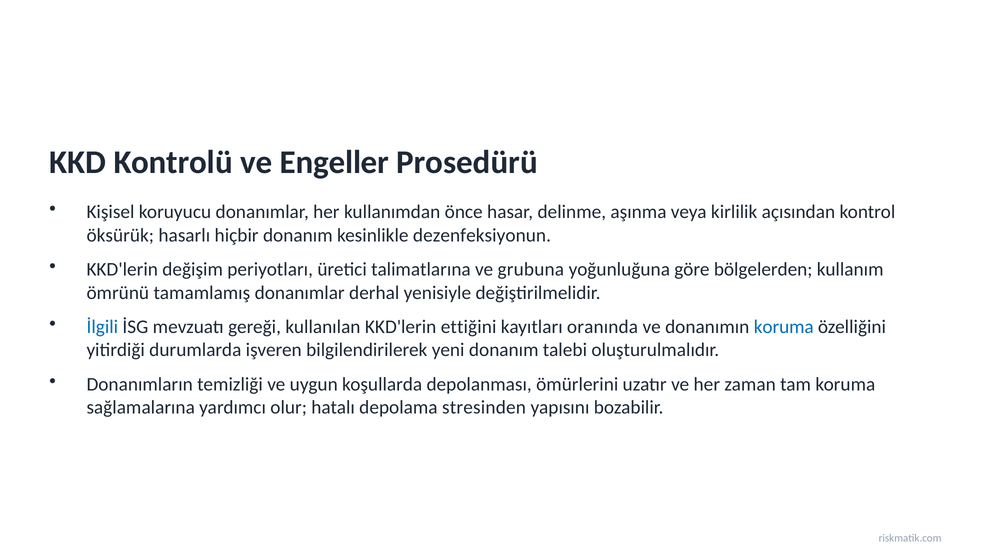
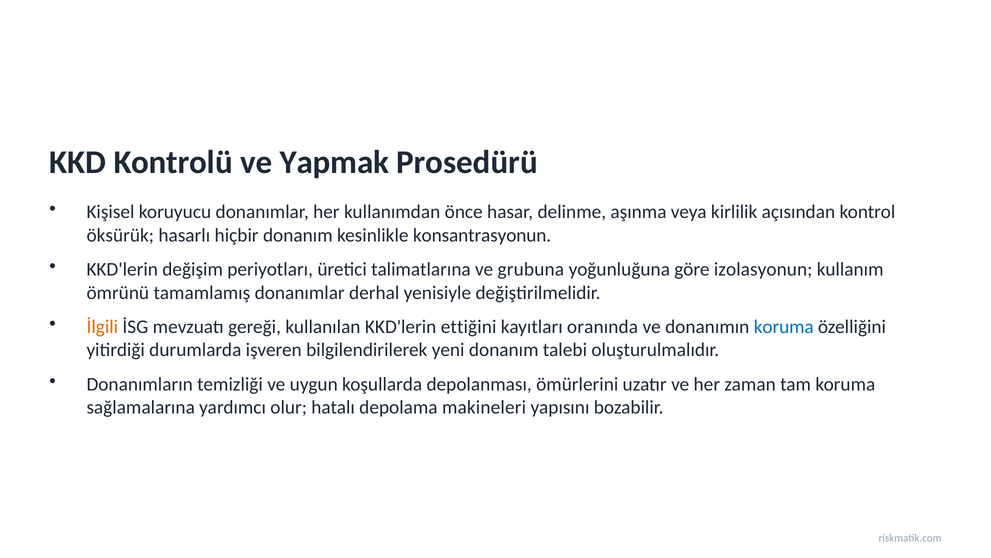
Engeller: Engeller -> Yapmak
dezenfeksiyonun: dezenfeksiyonun -> konsantrasyonun
bölgelerden: bölgelerden -> izolasyonun
İlgili colour: blue -> orange
stresinden: stresinden -> makineleri
